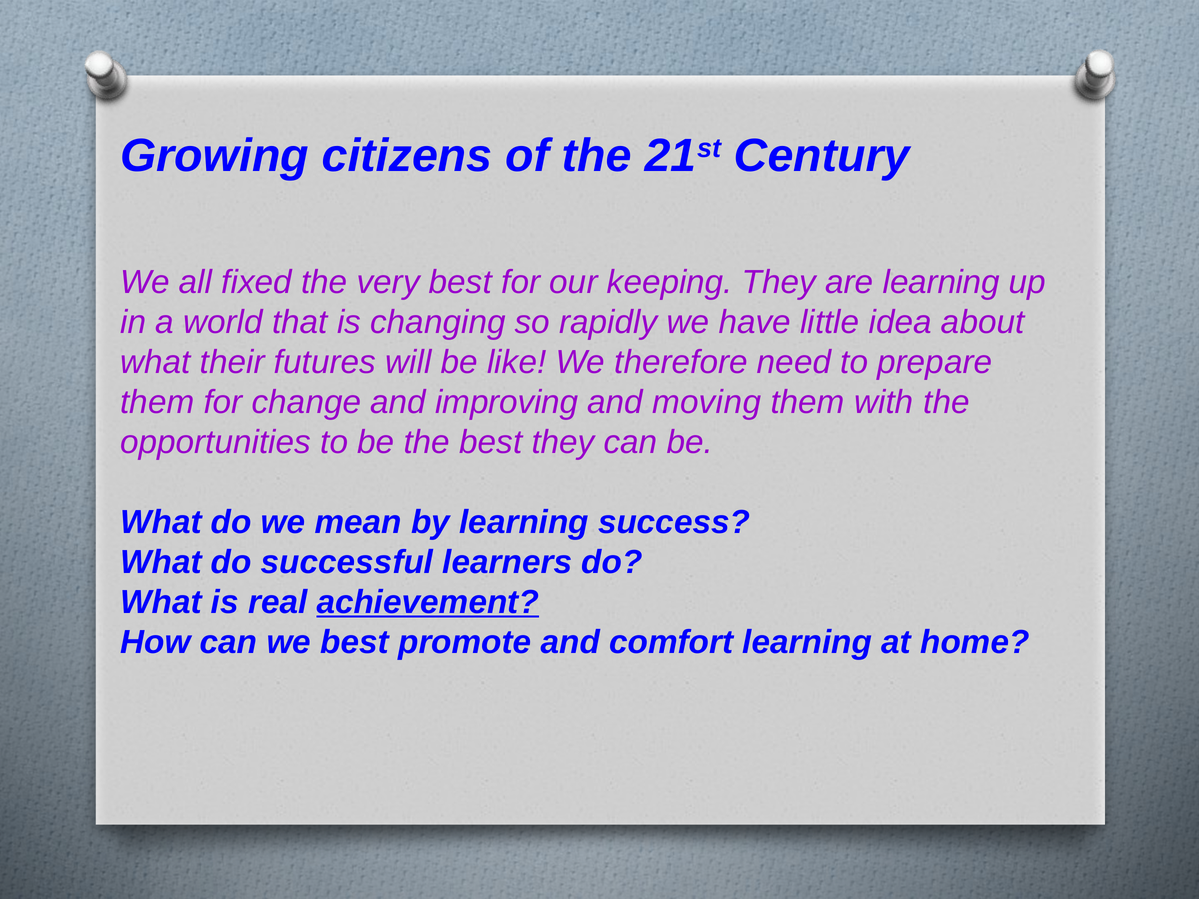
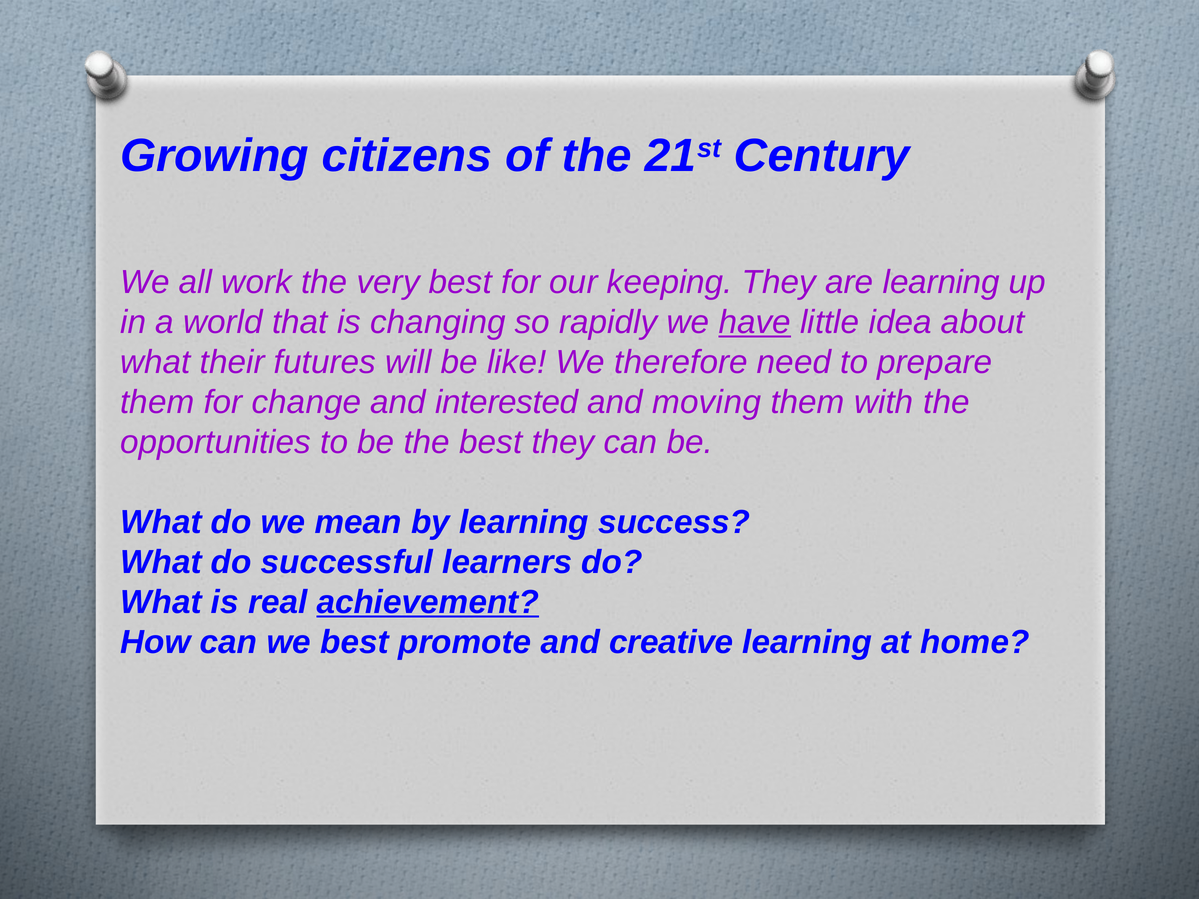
fixed: fixed -> work
have underline: none -> present
improving: improving -> interested
comfort: comfort -> creative
